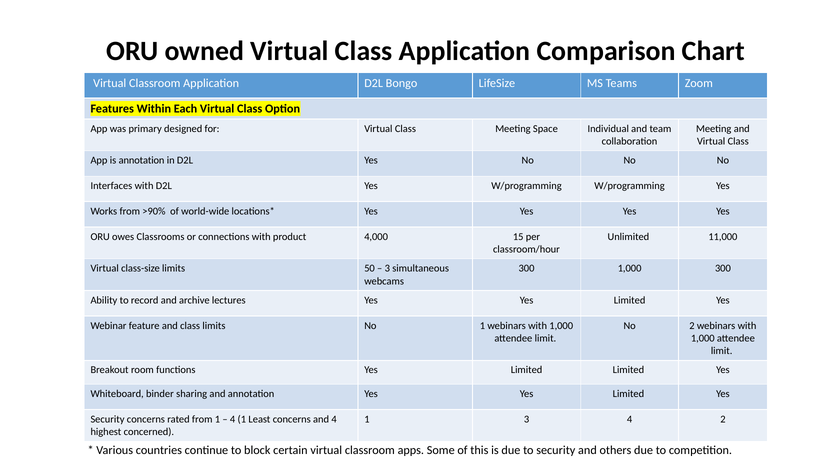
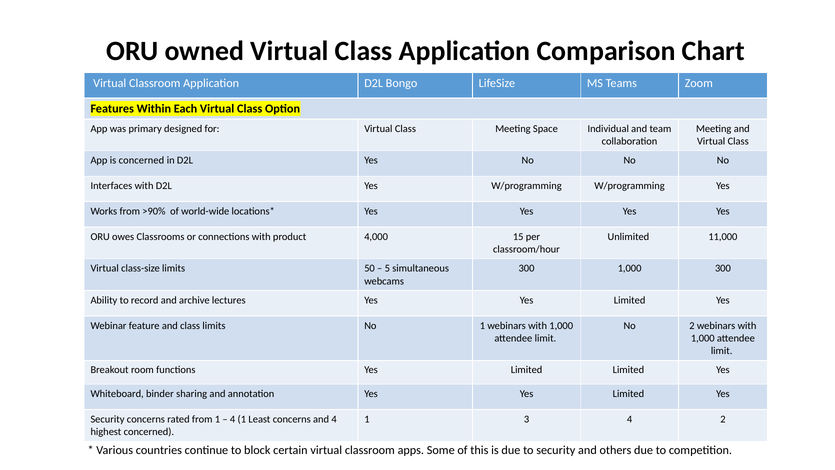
is annotation: annotation -> concerned
3 at (387, 268): 3 -> 5
